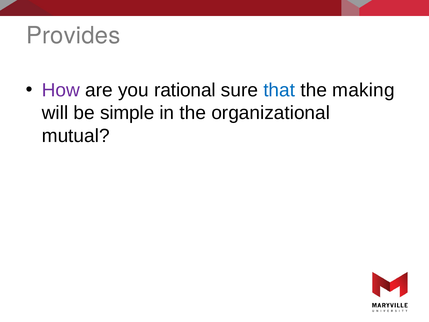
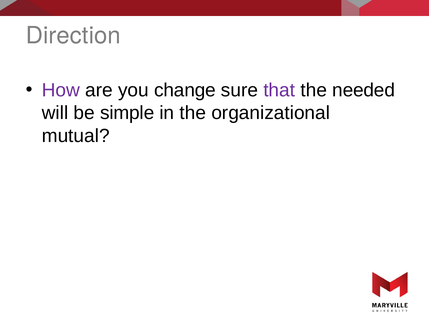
Provides: Provides -> Direction
rational: rational -> change
that colour: blue -> purple
making: making -> needed
